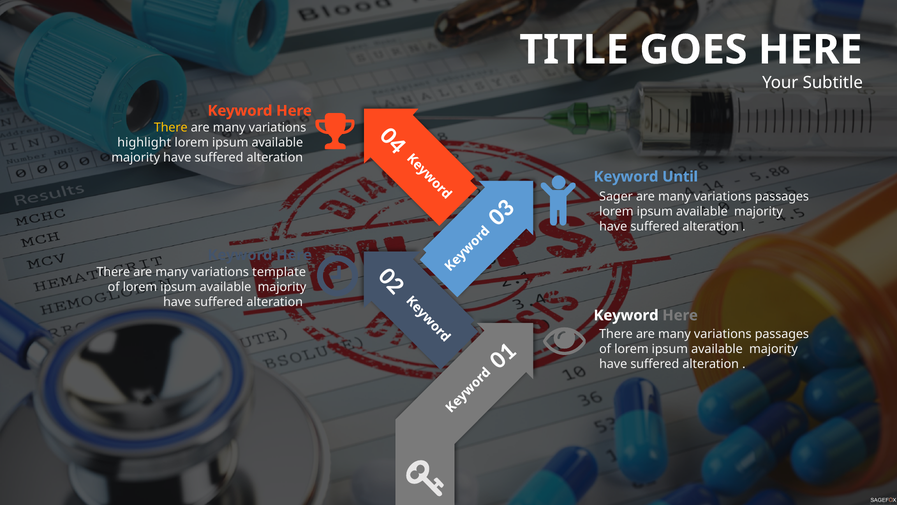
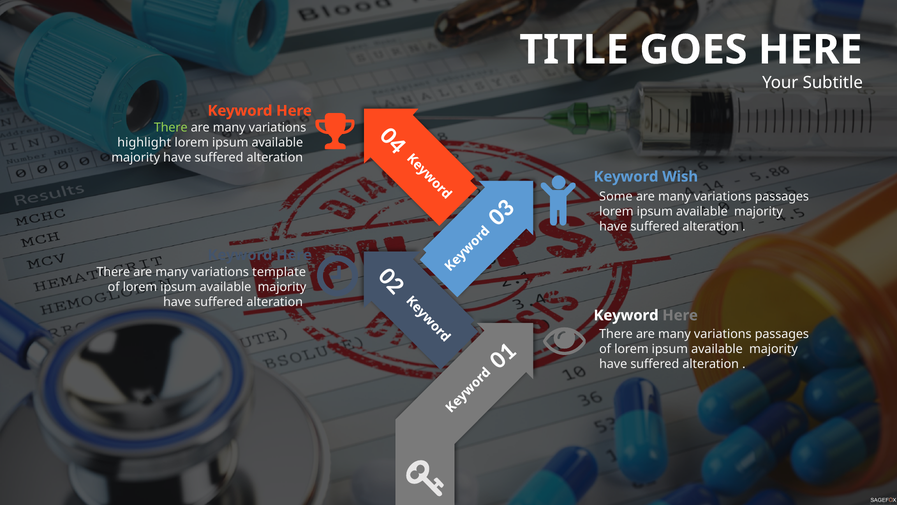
There at (171, 128) colour: yellow -> light green
Until: Until -> Wish
Sager: Sager -> Some
